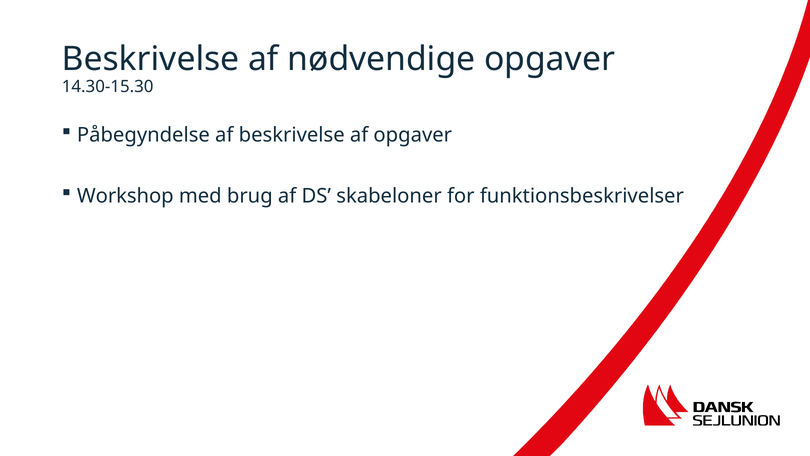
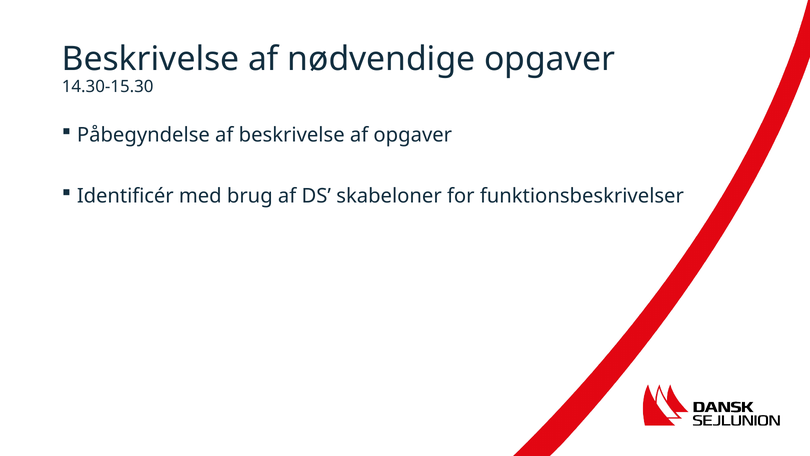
Workshop: Workshop -> Identificér
